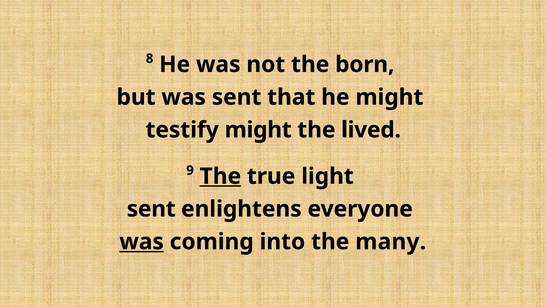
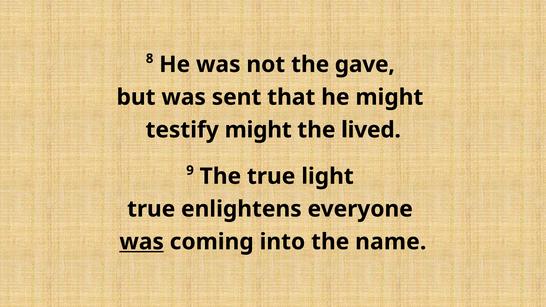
born: born -> gave
The at (220, 176) underline: present -> none
sent at (151, 209): sent -> true
many: many -> name
